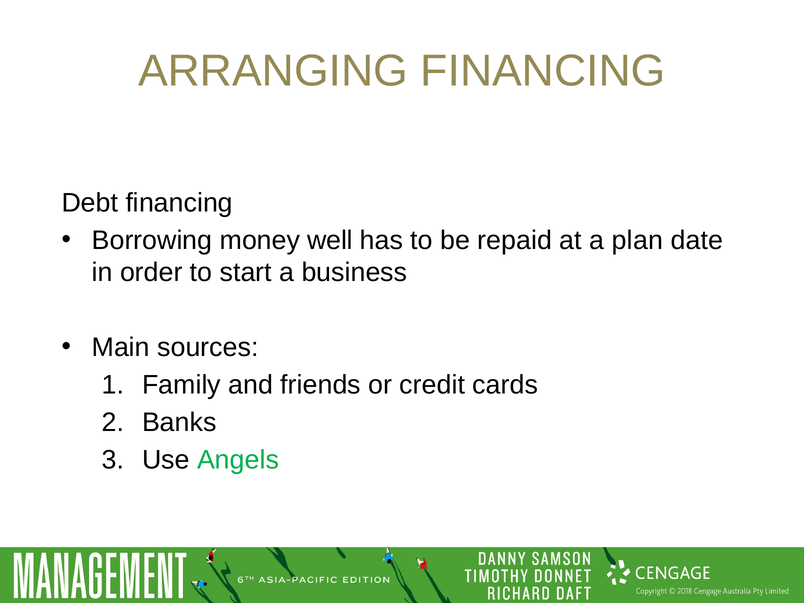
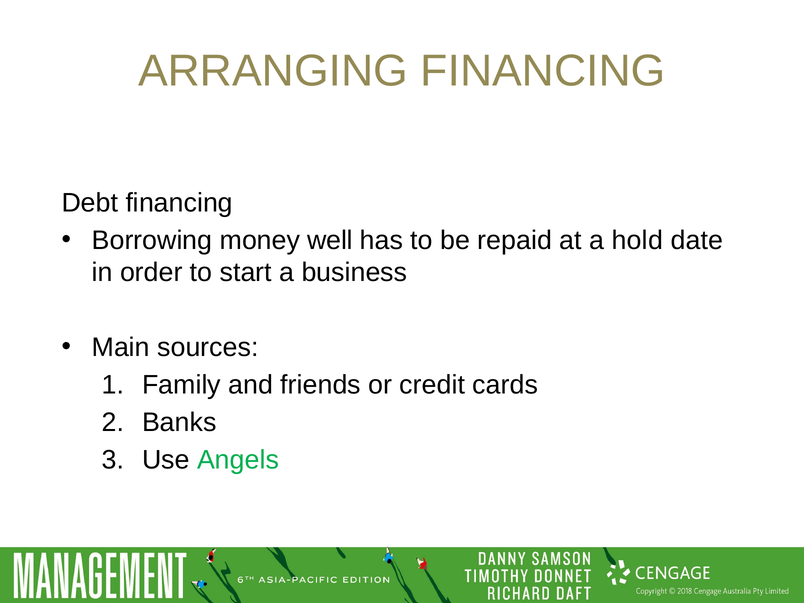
plan: plan -> hold
